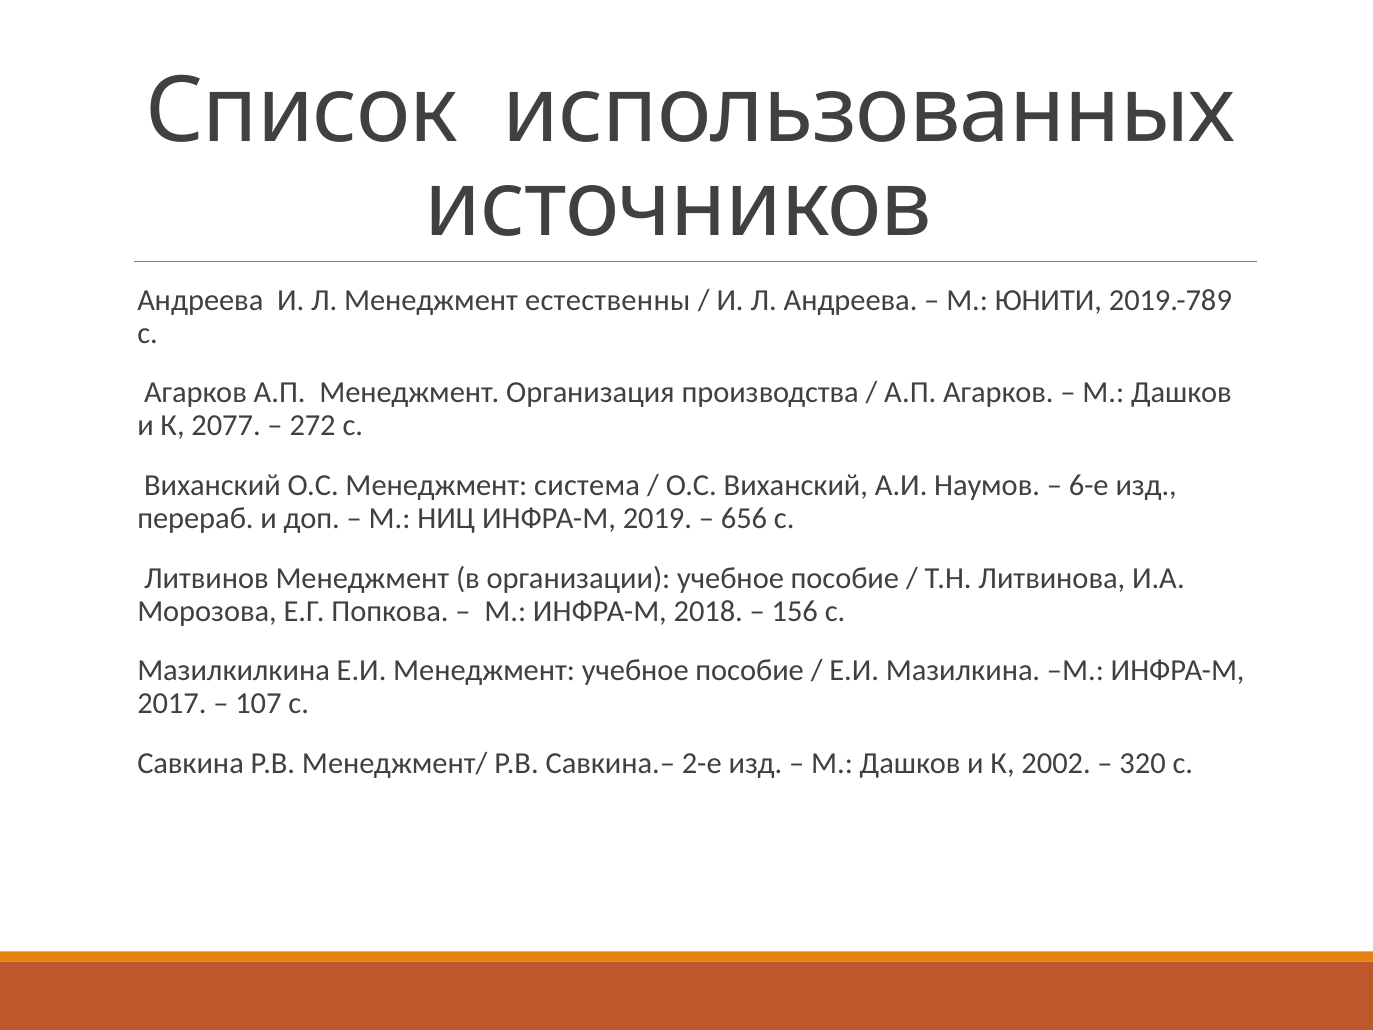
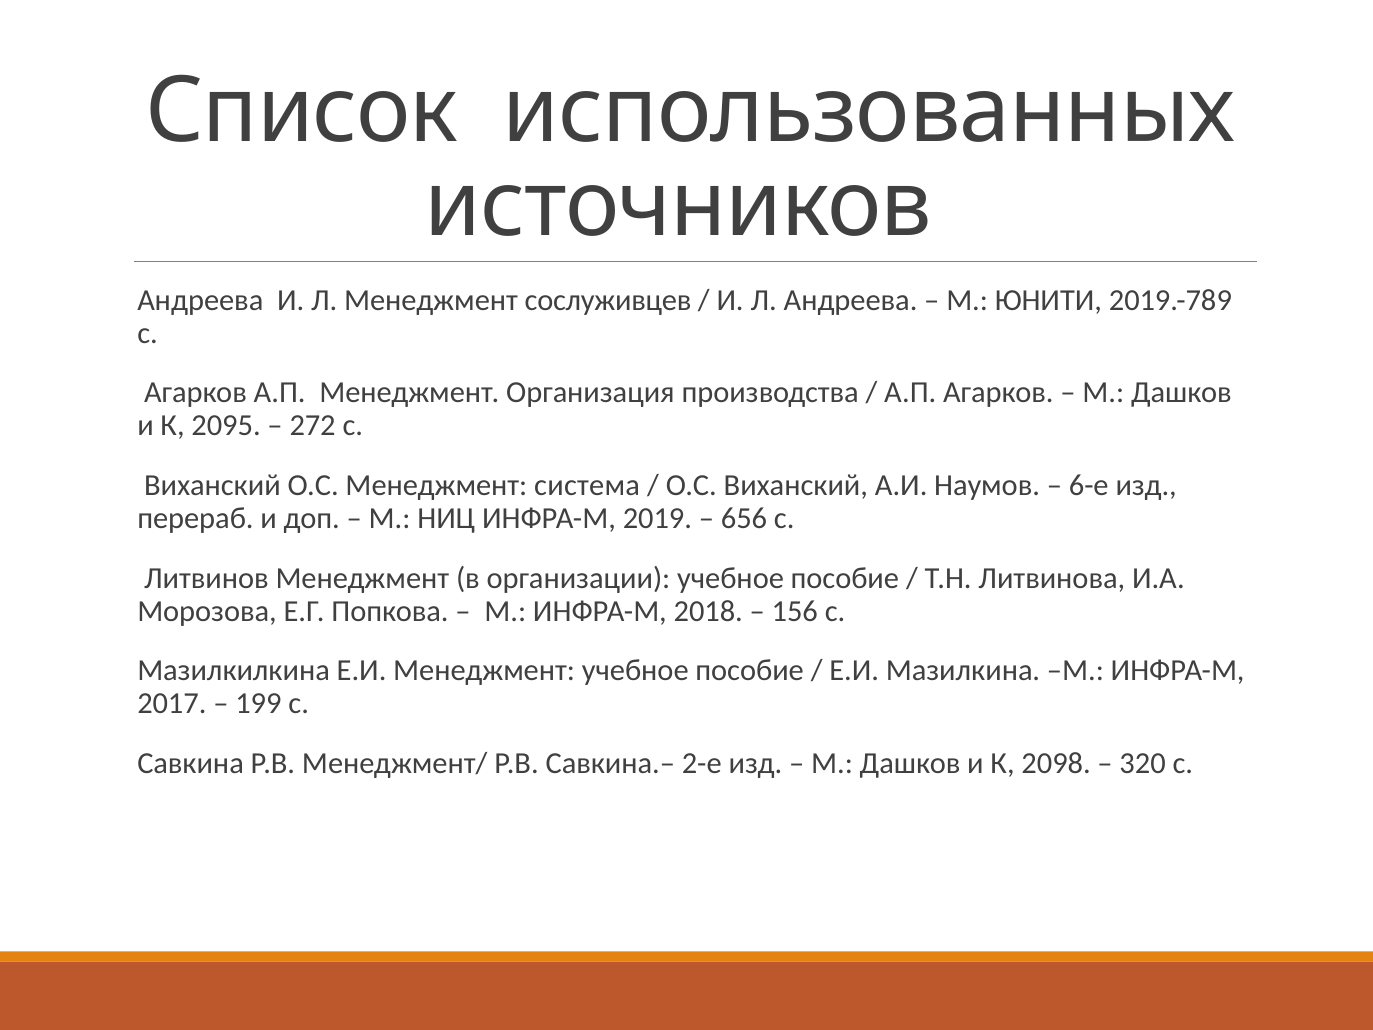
естественны: естественны -> сослуживцев
2077: 2077 -> 2095
107: 107 -> 199
2002: 2002 -> 2098
